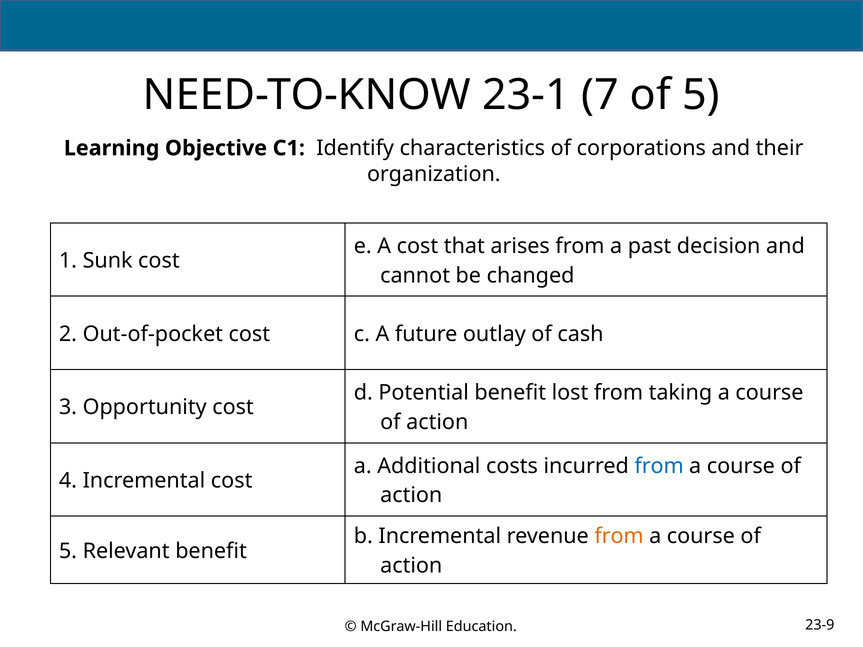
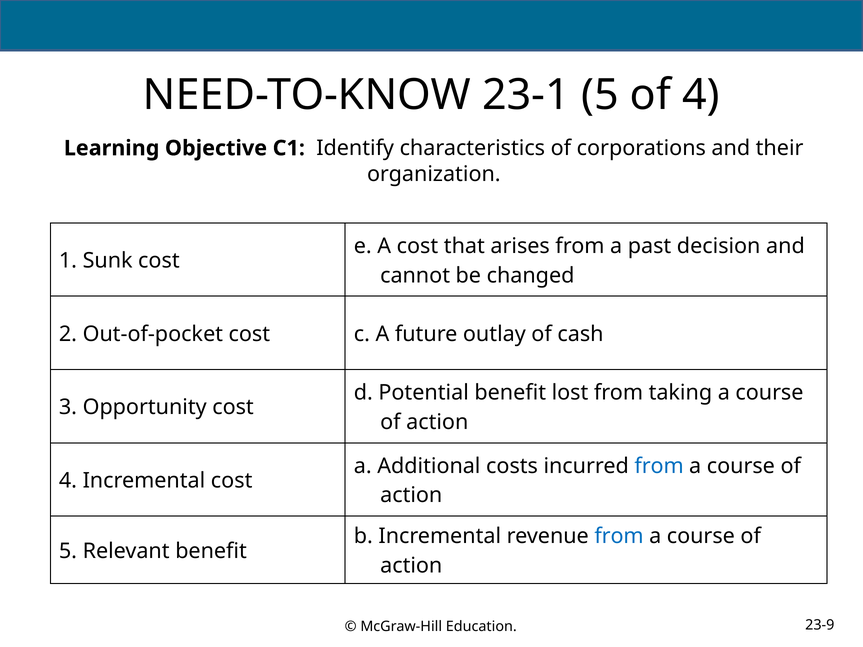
23-1 7: 7 -> 5
of 5: 5 -> 4
from at (619, 537) colour: orange -> blue
